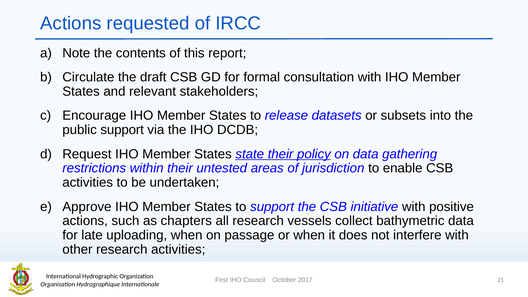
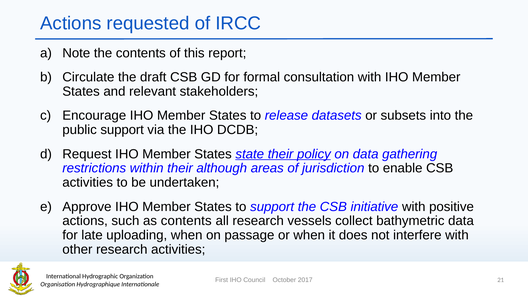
untested: untested -> although
as chapters: chapters -> contents
